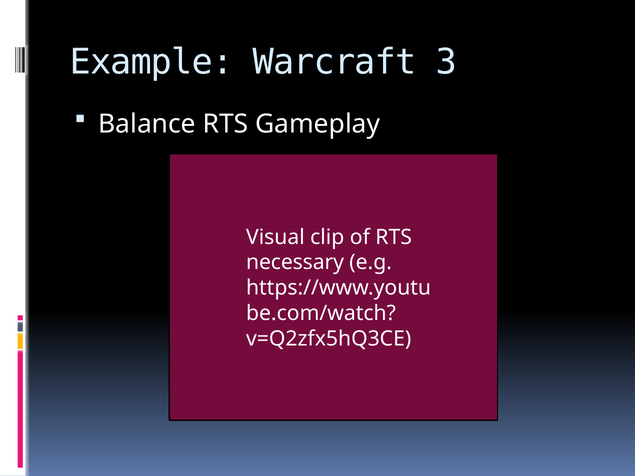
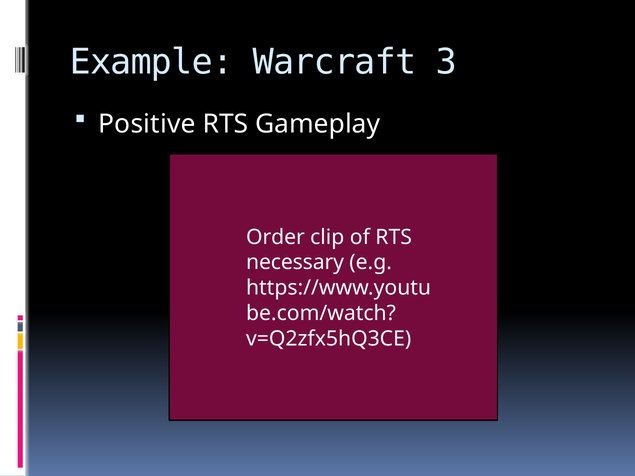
Balance: Balance -> Positive
Visual: Visual -> Order
